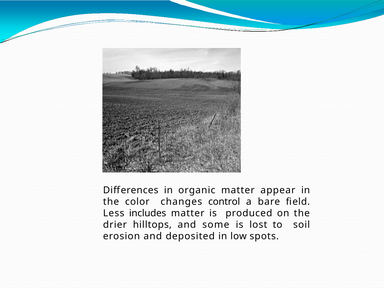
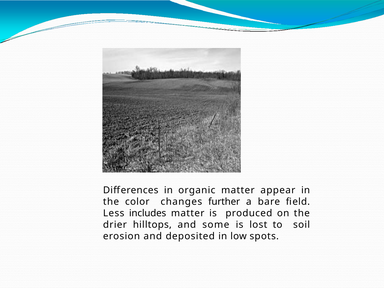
control: control -> further
